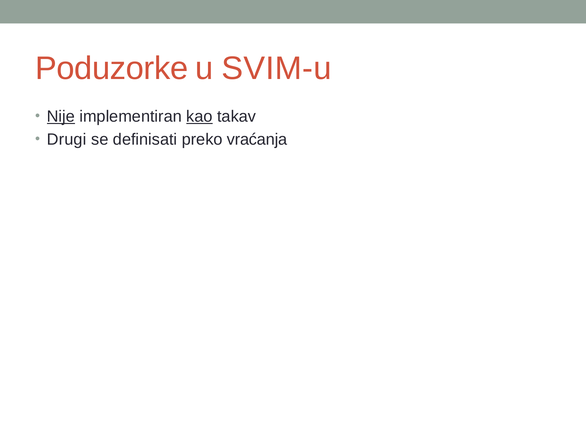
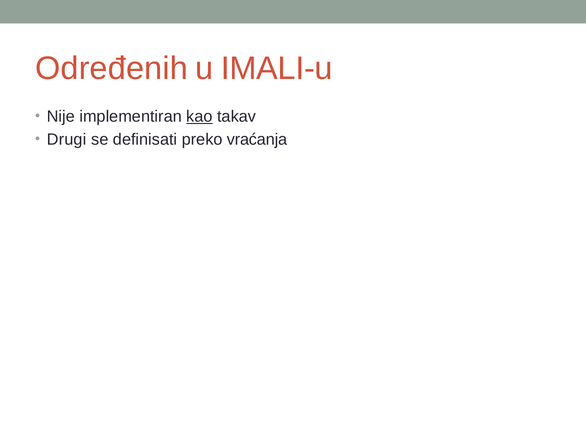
Poduzorke: Poduzorke -> Određenih
SVIM-u: SVIM-u -> IMALI-u
Nije underline: present -> none
